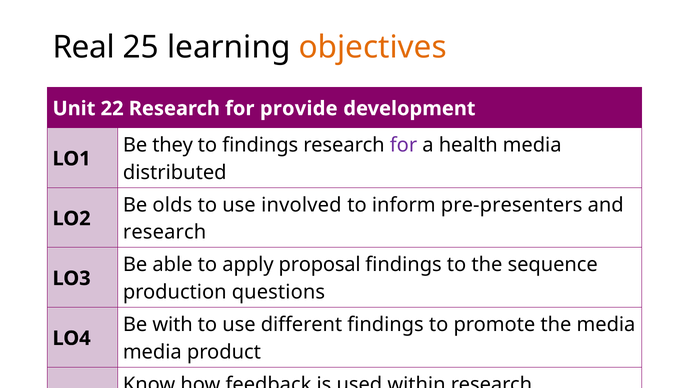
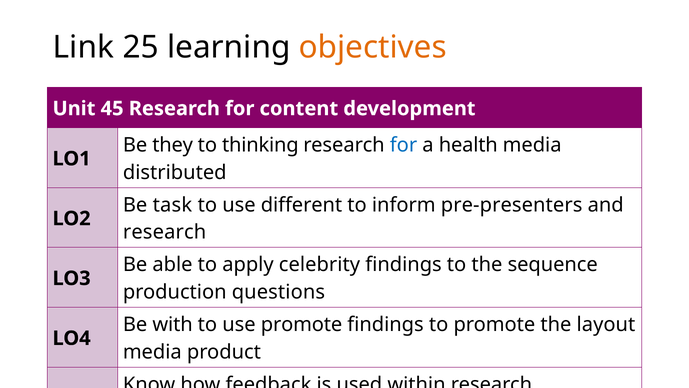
Real: Real -> Link
22: 22 -> 45
provide: provide -> content
to findings: findings -> thinking
for at (404, 145) colour: purple -> blue
olds: olds -> task
involved: involved -> different
proposal: proposal -> celebrity
use different: different -> promote
the media: media -> layout
